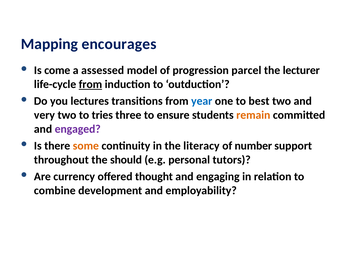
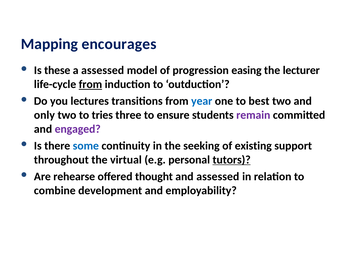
come: come -> these
parcel: parcel -> easing
very: very -> only
remain colour: orange -> purple
some colour: orange -> blue
literacy: literacy -> seeking
number: number -> existing
should: should -> virtual
tutors underline: none -> present
currency: currency -> rehearse
and engaging: engaging -> assessed
